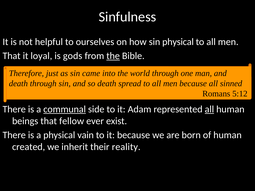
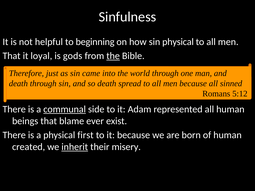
ourselves: ourselves -> beginning
all at (209, 109) underline: present -> none
fellow: fellow -> blame
vain: vain -> first
inherit underline: none -> present
reality: reality -> misery
